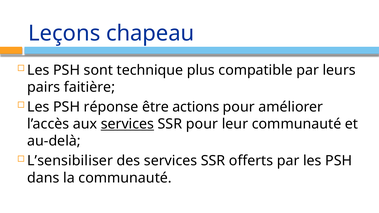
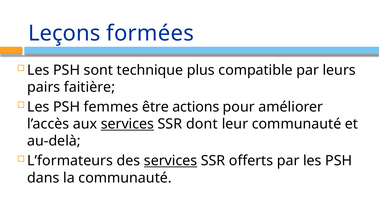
chapeau: chapeau -> formées
réponse: réponse -> femmes
SSR pour: pour -> dont
L’sensibiliser: L’sensibiliser -> L’formateurs
services at (171, 161) underline: none -> present
